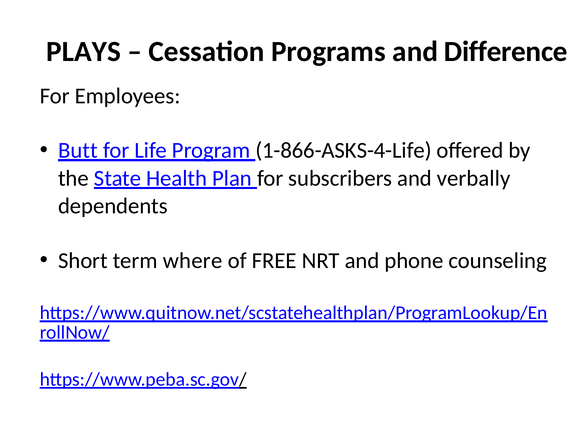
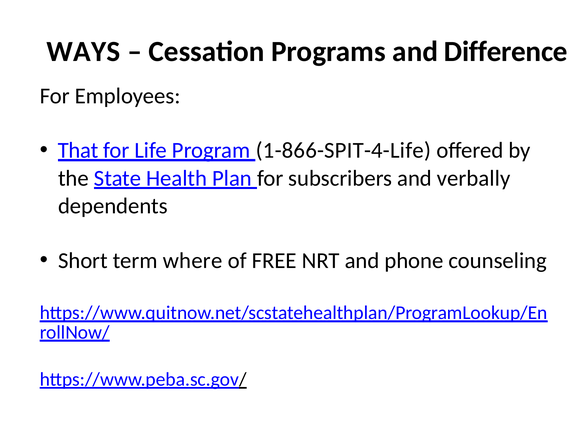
PLAYS: PLAYS -> WAYS
Butt: Butt -> That
1-866-ASKS-4-Life: 1-866-ASKS-4-Life -> 1-866-SPIT-4-Life
